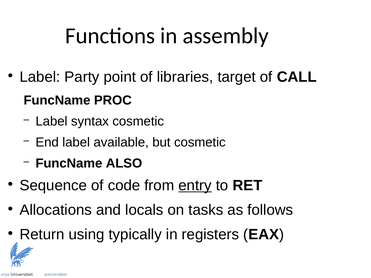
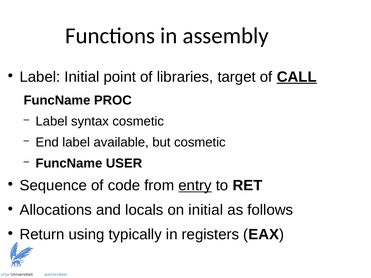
Label Party: Party -> Initial
CALL underline: none -> present
ALSO: ALSO -> USER
on tasks: tasks -> initial
